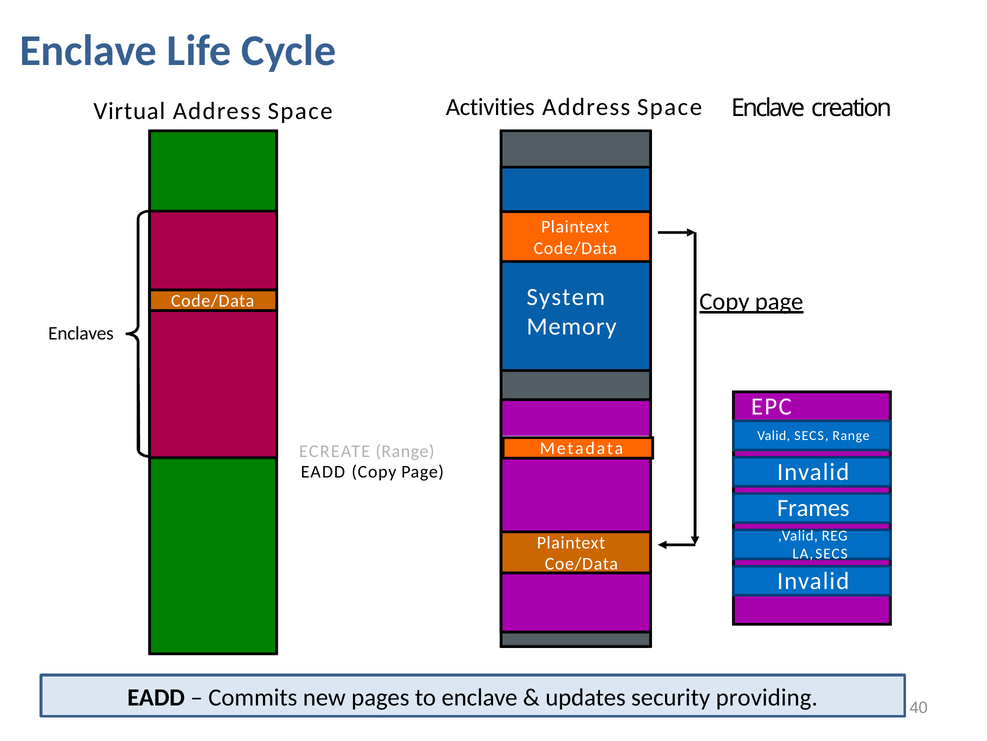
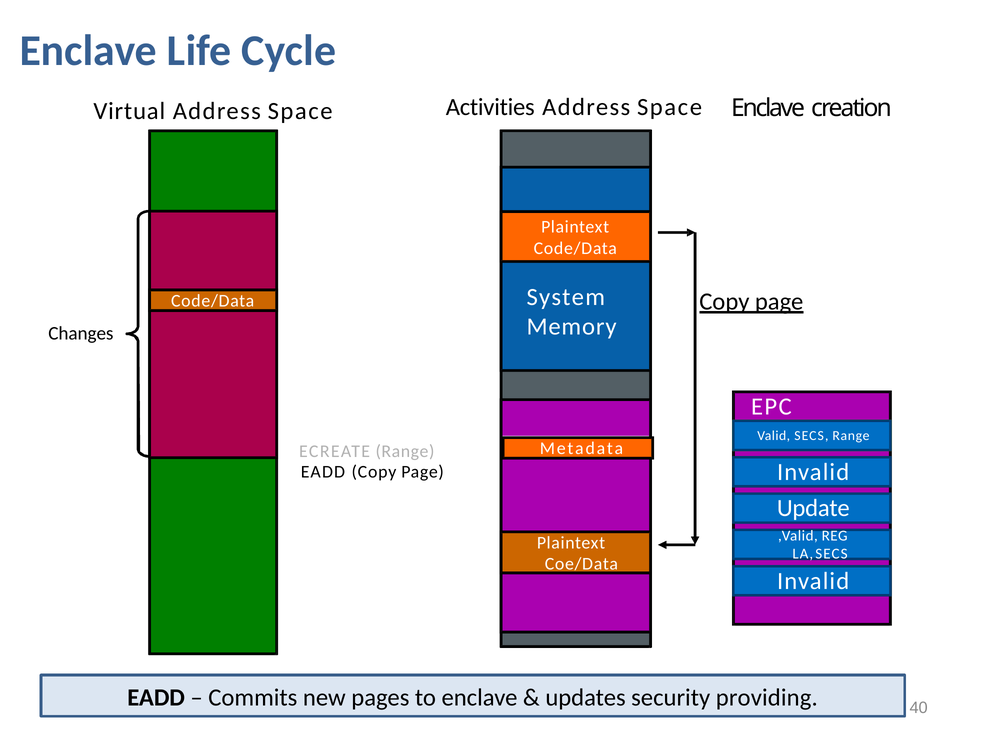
Enclaves: Enclaves -> Changes
Frames: Frames -> Update
